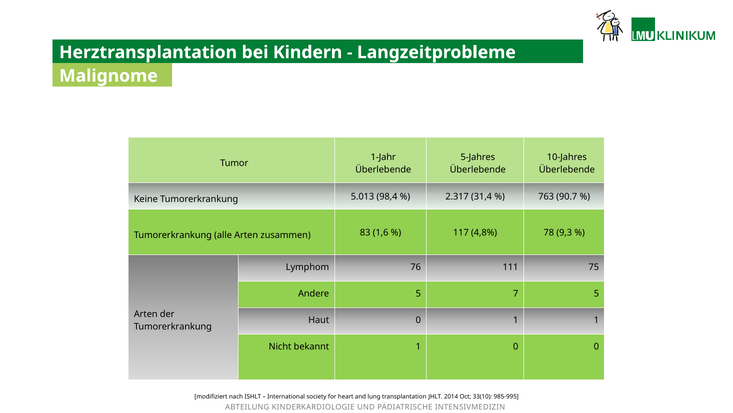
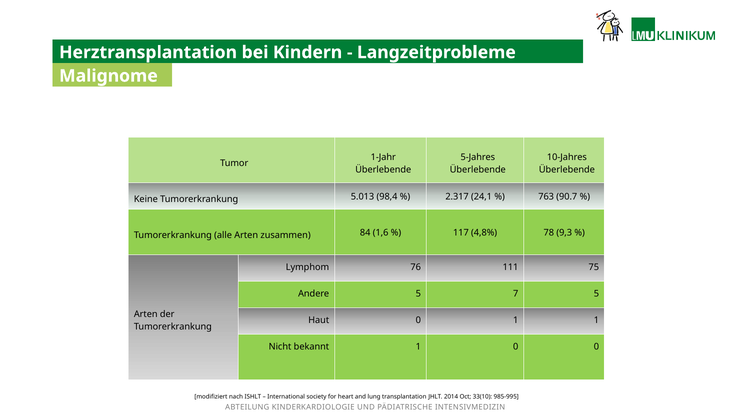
31,4: 31,4 -> 24,1
83: 83 -> 84
